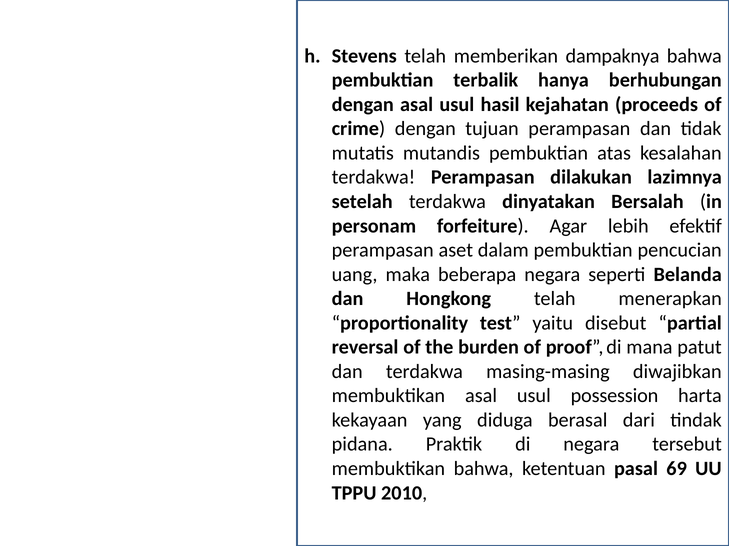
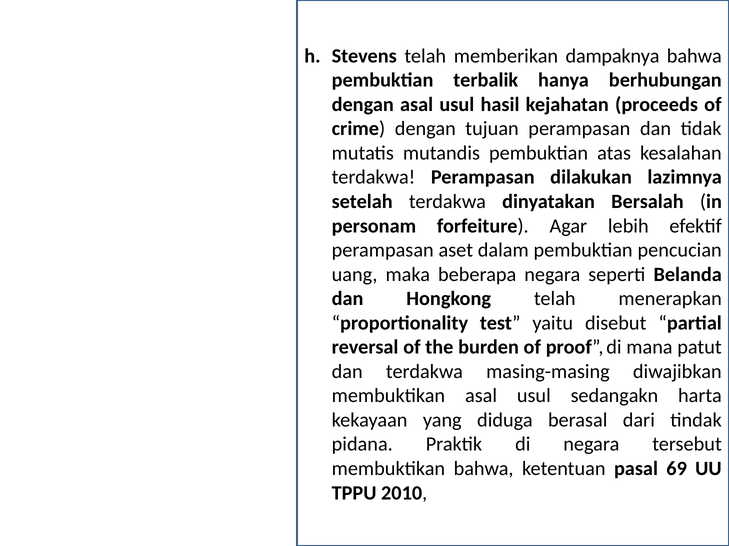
possession: possession -> sedangakn
